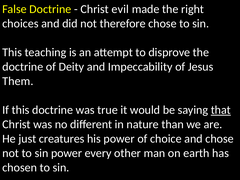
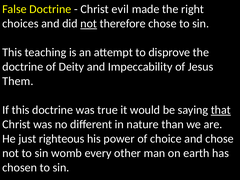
not at (89, 24) underline: none -> present
creatures: creatures -> righteous
sin power: power -> womb
